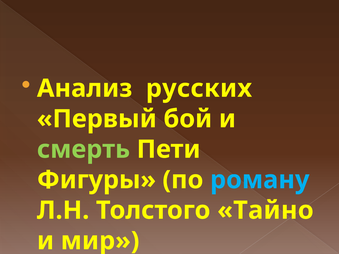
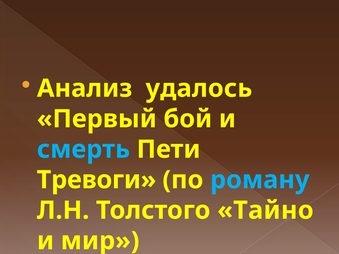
русских: русских -> удалось
смерть colour: light green -> light blue
Фигуры: Фигуры -> Тревоги
